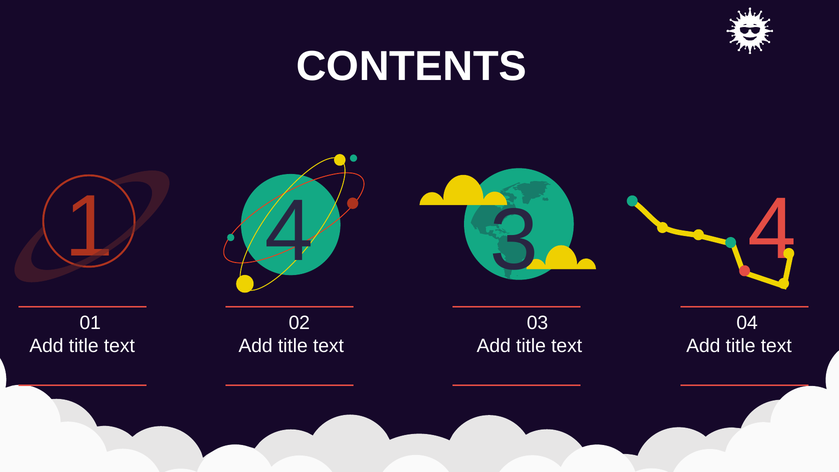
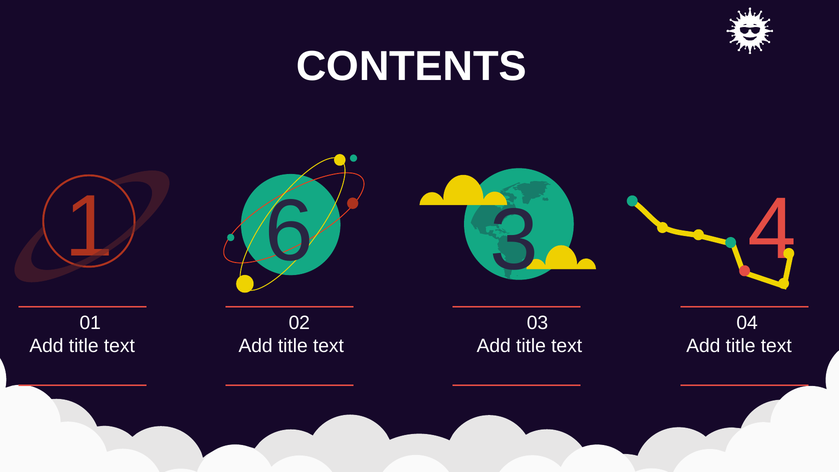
4 at (289, 231): 4 -> 6
